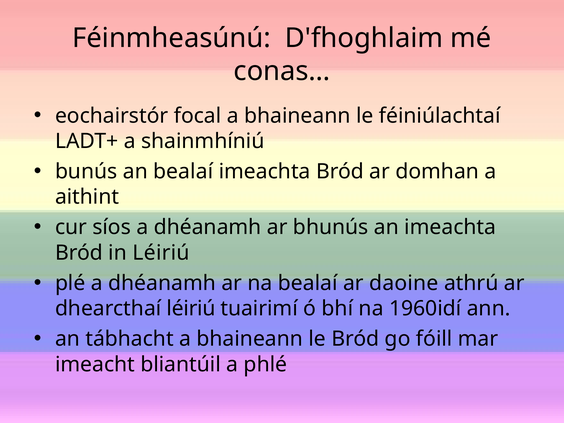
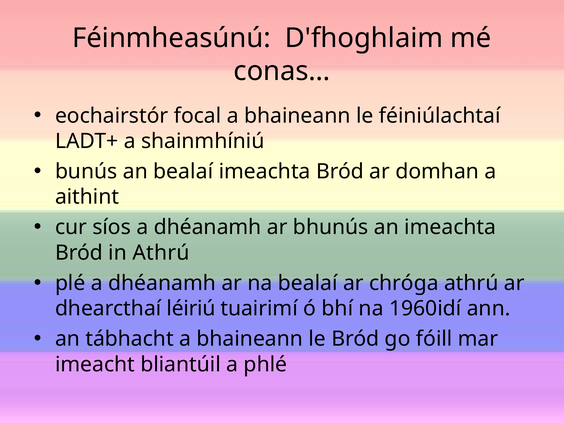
in Léiriú: Léiriú -> Athrú
daoine: daoine -> chróga
